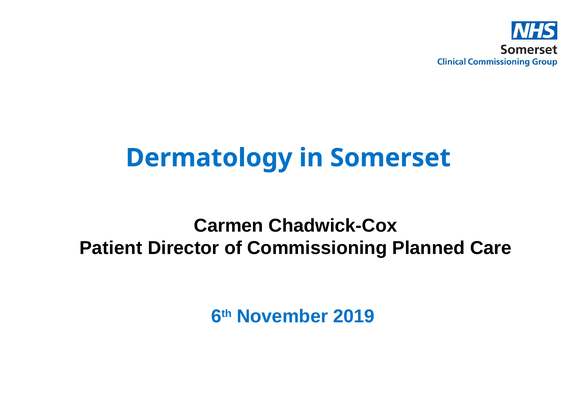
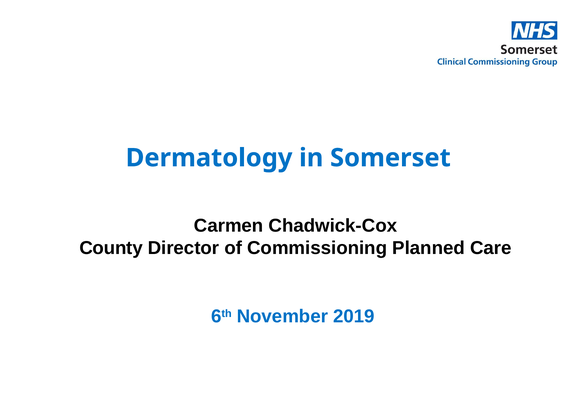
Patient: Patient -> County
